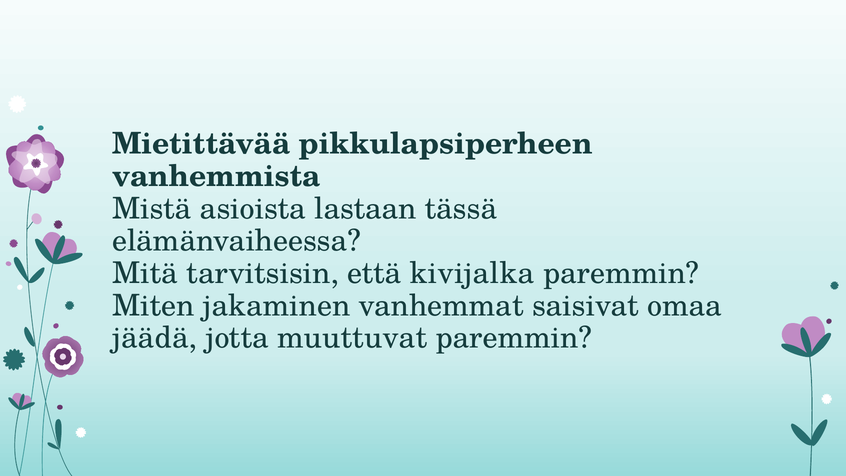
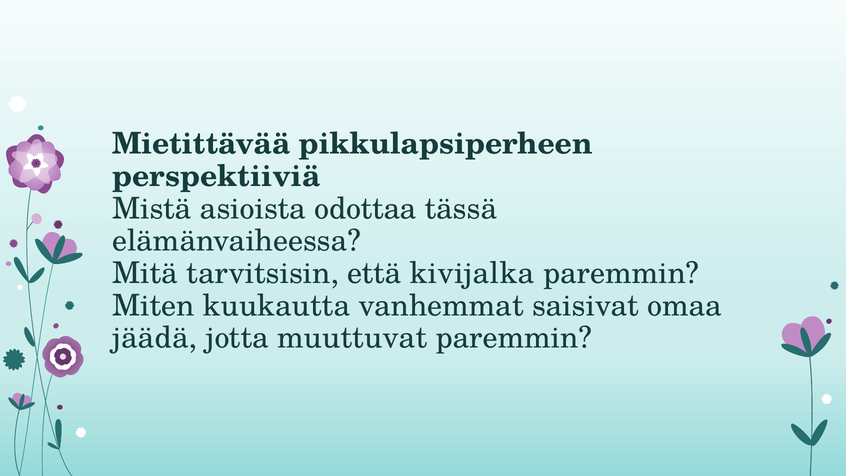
vanhemmista: vanhemmista -> perspektiiviä
lastaan: lastaan -> odottaa
jakaminen: jakaminen -> kuukautta
